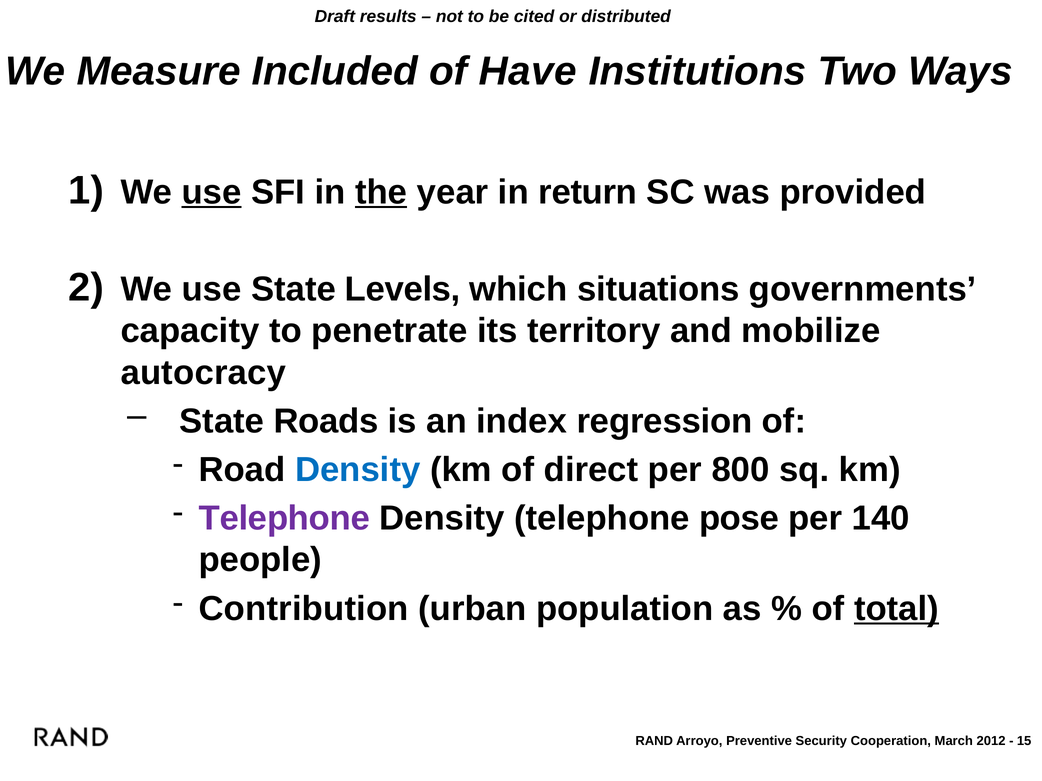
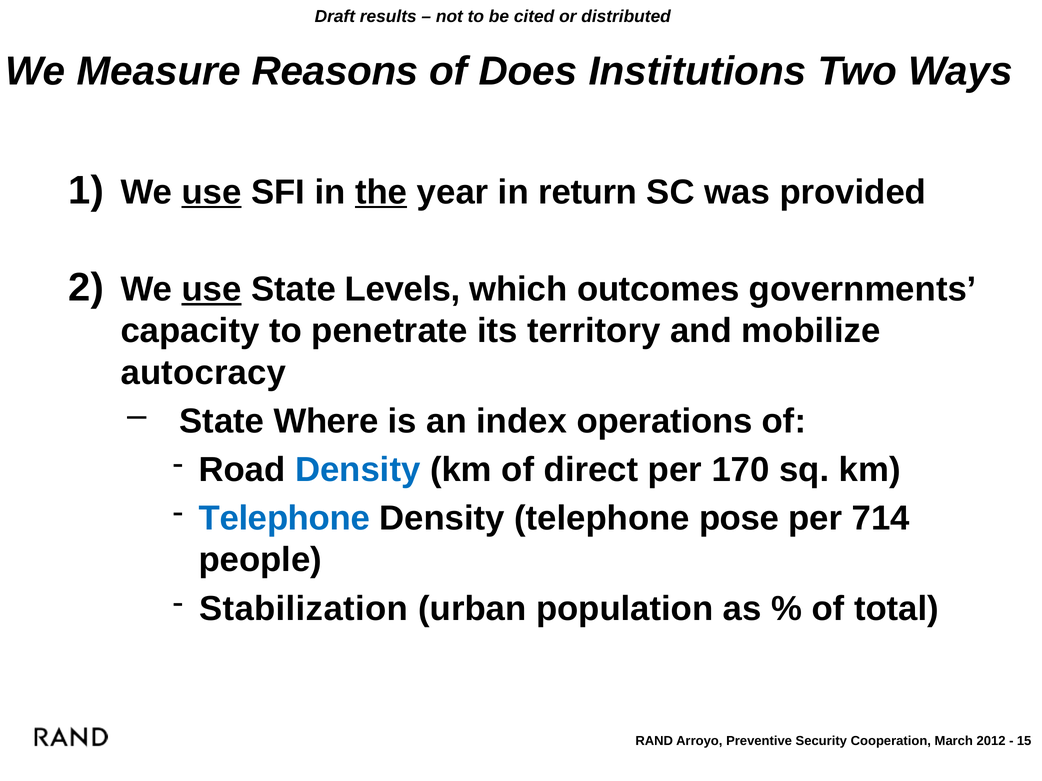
Included: Included -> Reasons
Have: Have -> Does
use at (211, 289) underline: none -> present
situations: situations -> outcomes
Roads: Roads -> Where
regression: regression -> operations
800: 800 -> 170
Telephone at (284, 519) colour: purple -> blue
140: 140 -> 714
Contribution: Contribution -> Stabilization
total underline: present -> none
